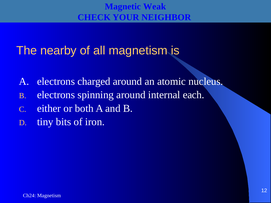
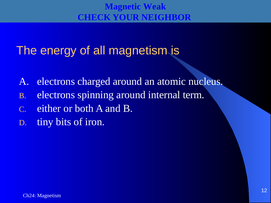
nearby: nearby -> energy
each: each -> term
